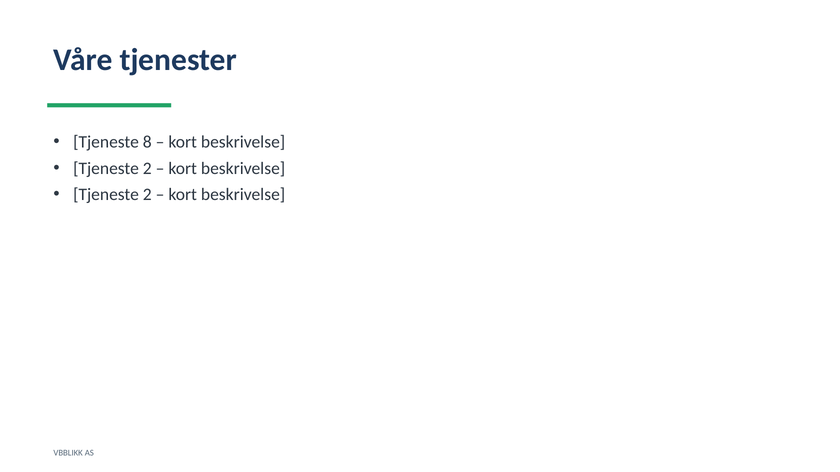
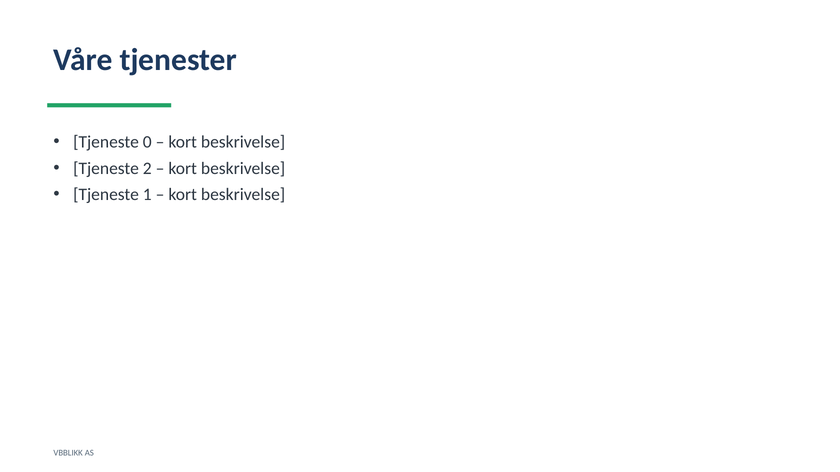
8: 8 -> 0
2 at (147, 195): 2 -> 1
